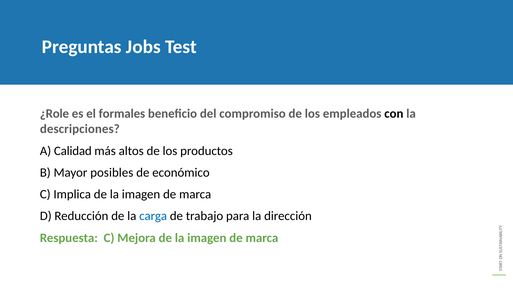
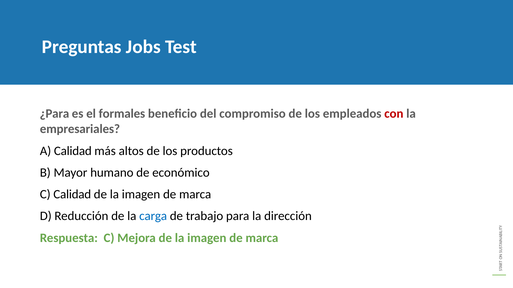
¿Role: ¿Role -> ¿Para
con colour: black -> red
descripciones: descripciones -> empresariales
posibles: posibles -> humano
C Implica: Implica -> Calidad
